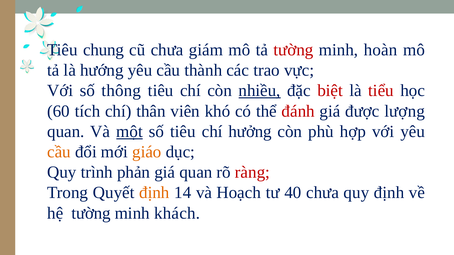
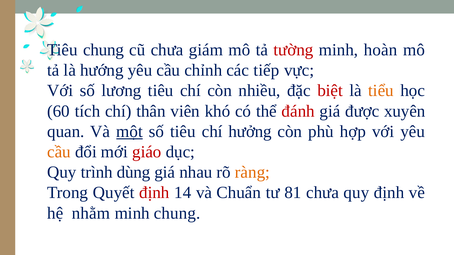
thành: thành -> chỉnh
trao: trao -> tiếp
thông: thông -> lương
nhiều underline: present -> none
tiểu colour: red -> orange
lượng: lượng -> xuyên
giáo colour: orange -> red
phản: phản -> dùng
giá quan: quan -> nhau
ràng colour: red -> orange
định at (154, 193) colour: orange -> red
Hoạch: Hoạch -> Chuẩn
40: 40 -> 81
hệ tường: tường -> nhằm
minh khách: khách -> chung
